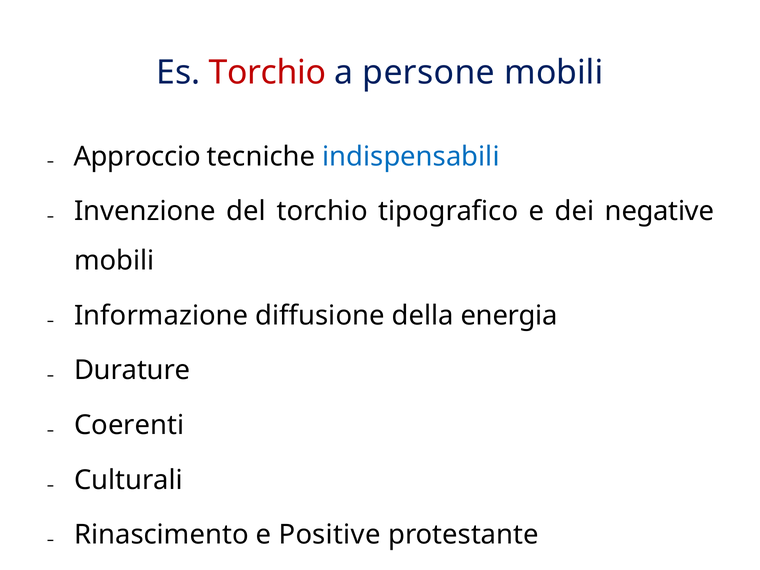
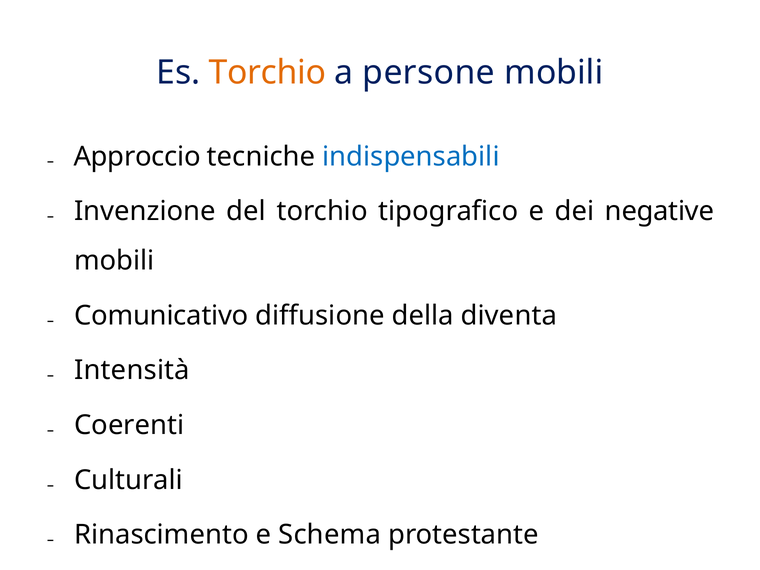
Torchio at (267, 73) colour: red -> orange
Informazione: Informazione -> Comunicativo
energia: energia -> diventa
Durature: Durature -> Intensità
Positive: Positive -> Schema
